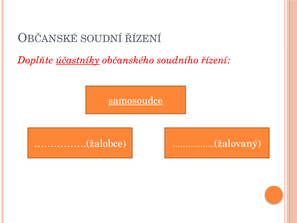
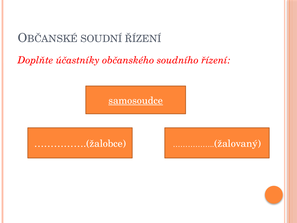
účastníky underline: present -> none
